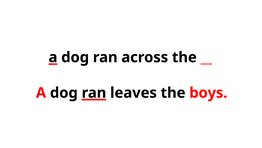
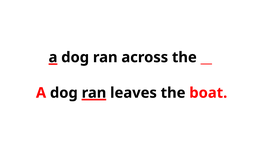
boys: boys -> boat
